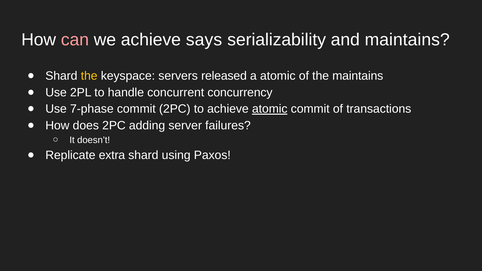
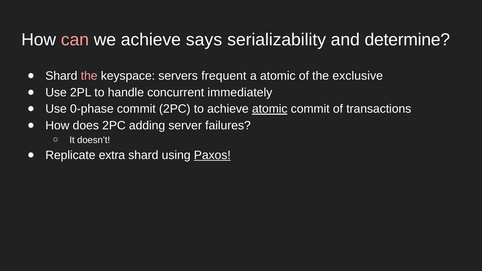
and maintains: maintains -> determine
the at (89, 76) colour: yellow -> pink
released: released -> frequent
the maintains: maintains -> exclusive
concurrency: concurrency -> immediately
7-phase: 7-phase -> 0-phase
Paxos underline: none -> present
